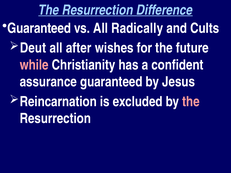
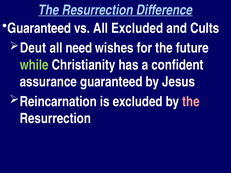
All Radically: Radically -> Excluded
after: after -> need
while colour: pink -> light green
